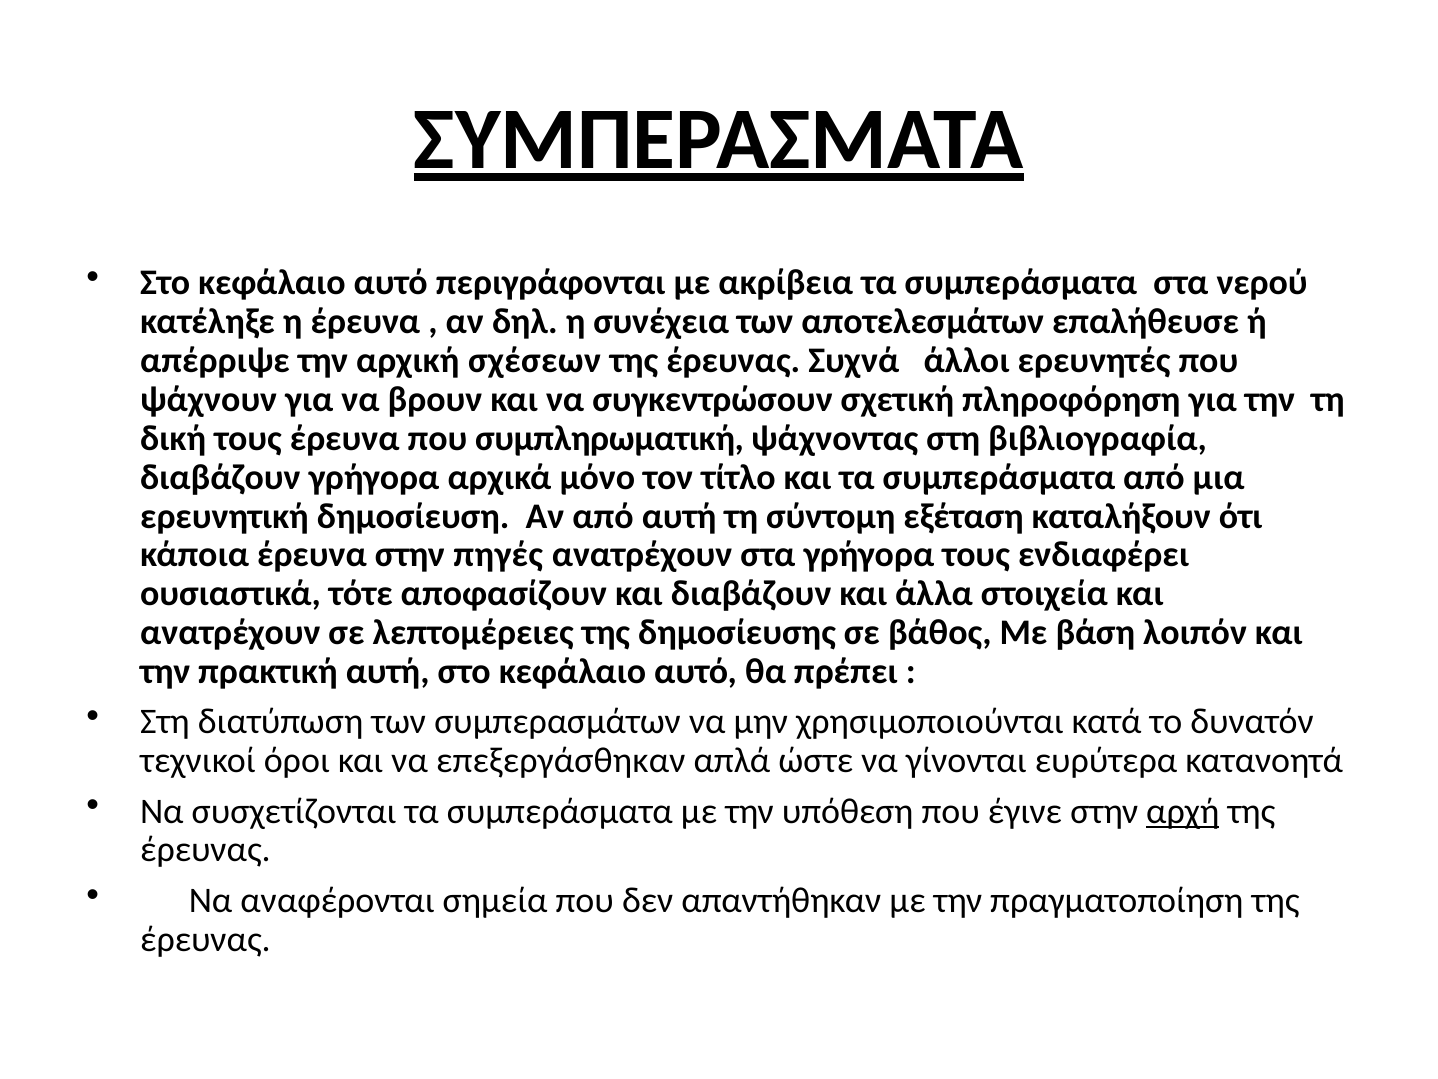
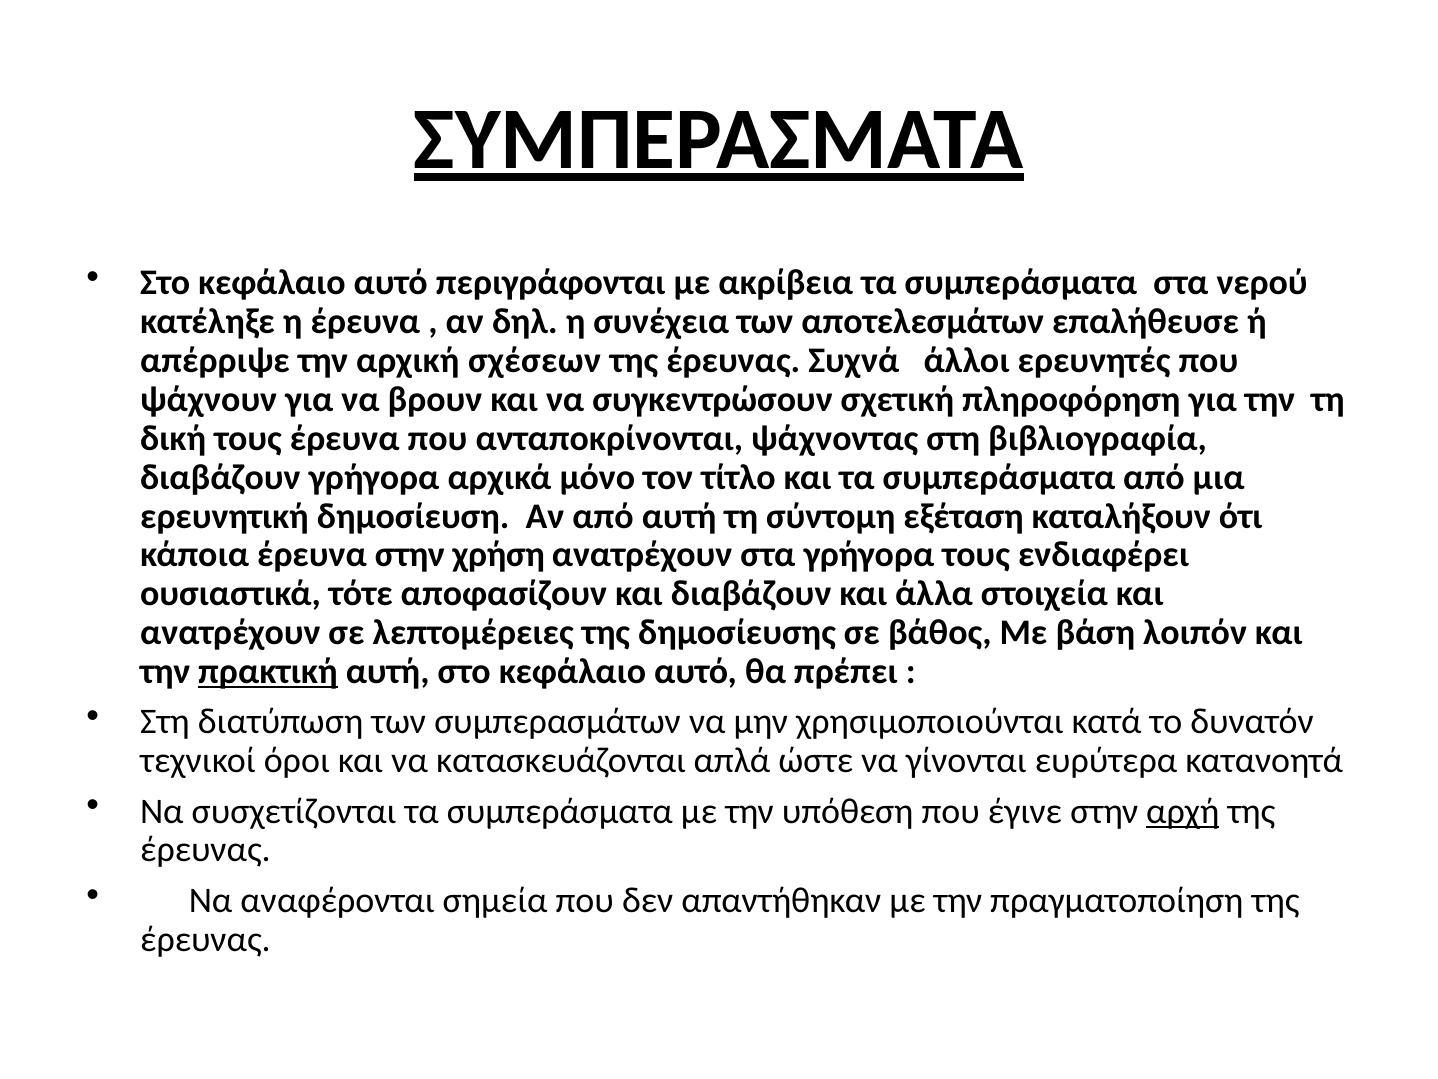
συμπληρωματική: συμπληρωματική -> ανταποκρίνονται
πηγές: πηγές -> χρήση
πρακτική underline: none -> present
επεξεργάσθηκαν: επεξεργάσθηκαν -> κατασκευάζονται
